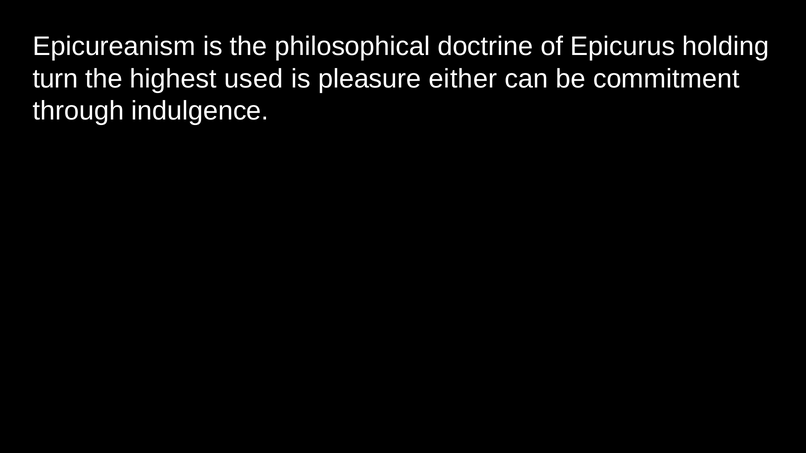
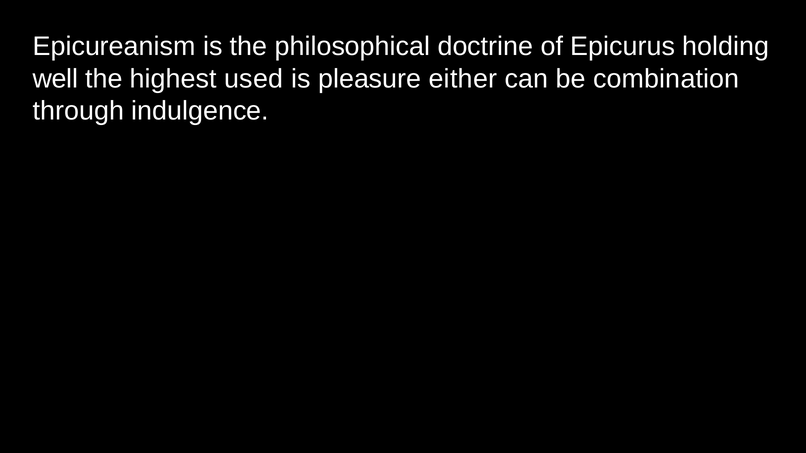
turn: turn -> well
commitment: commitment -> combination
